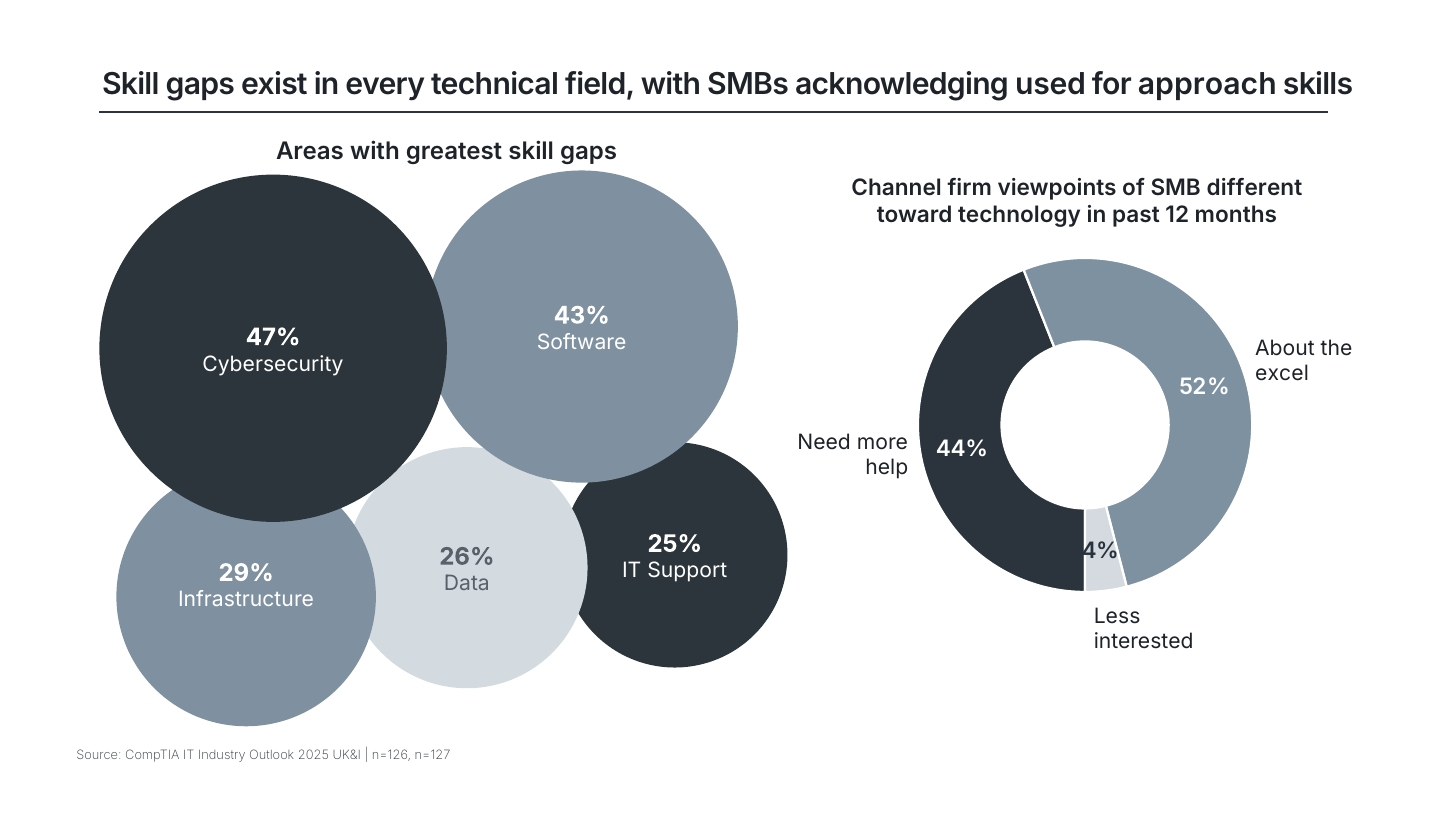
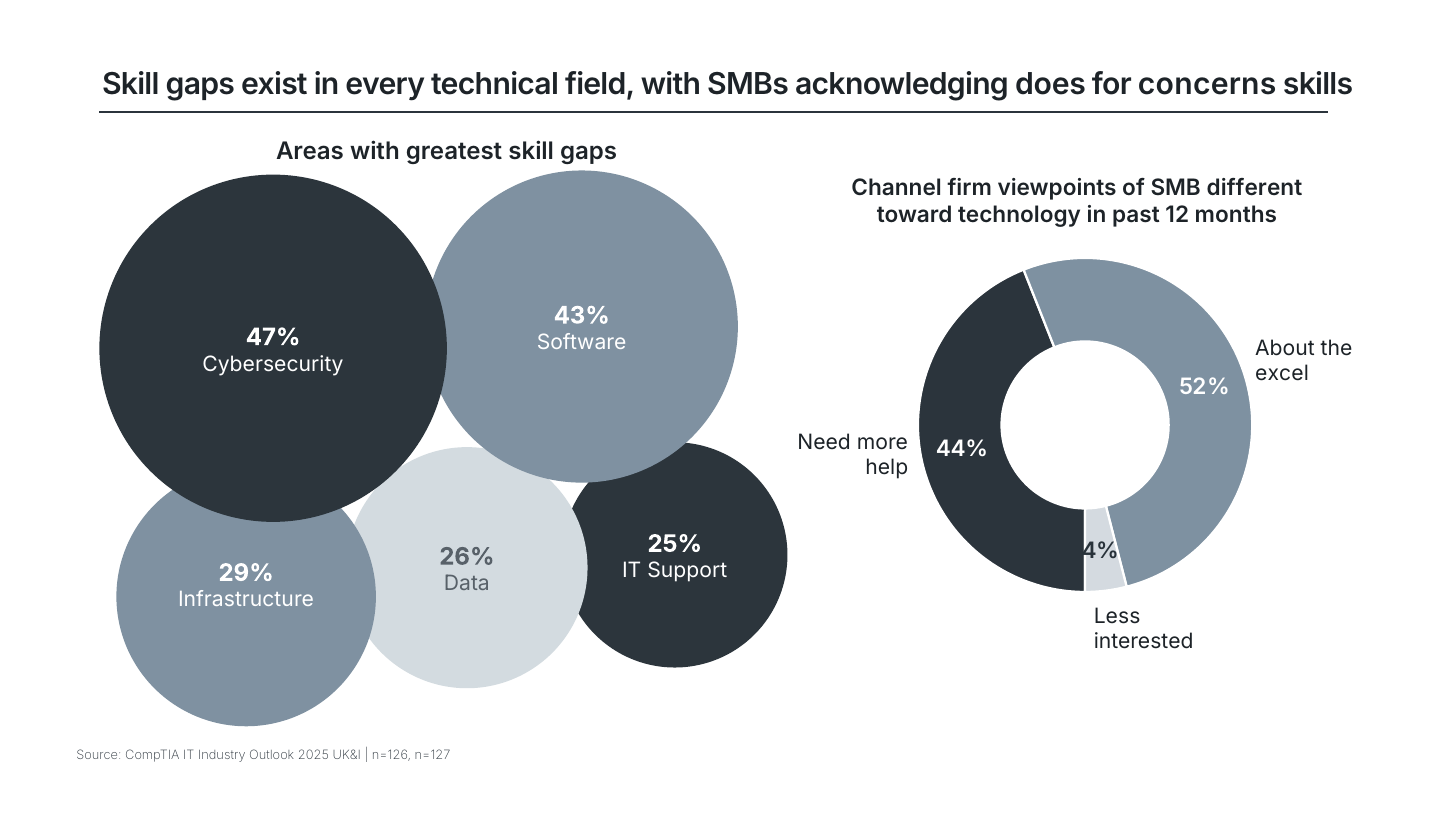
used: used -> does
approach: approach -> concerns
